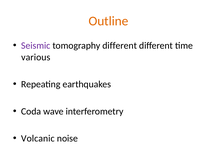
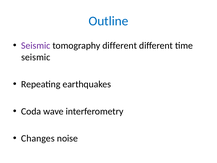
Outline colour: orange -> blue
various at (36, 57): various -> seismic
Volcanic: Volcanic -> Changes
